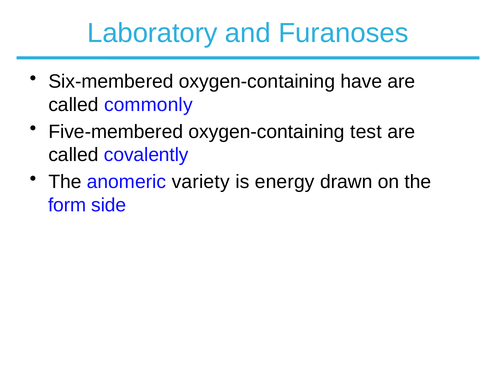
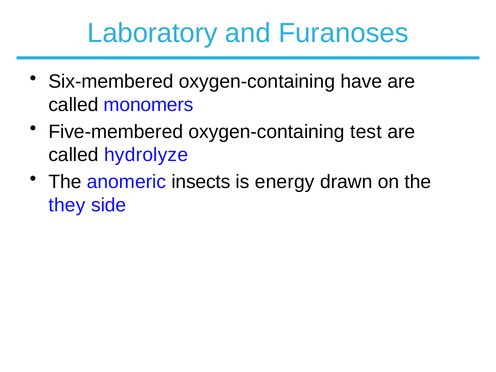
commonly: commonly -> monomers
covalently: covalently -> hydrolyze
variety: variety -> insects
form: form -> they
